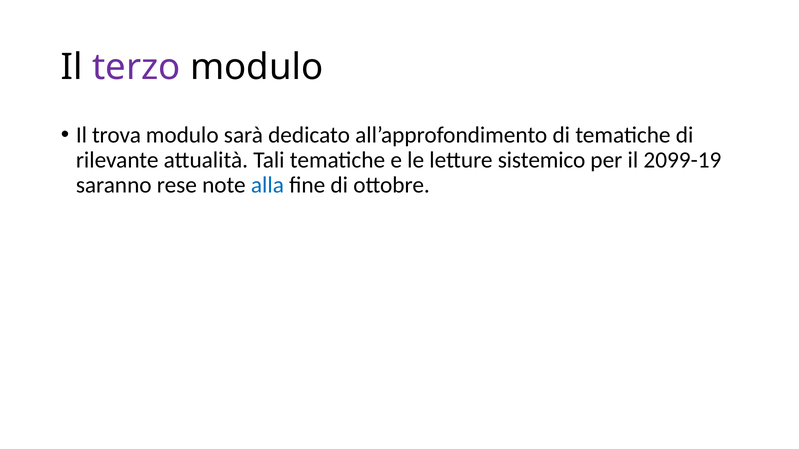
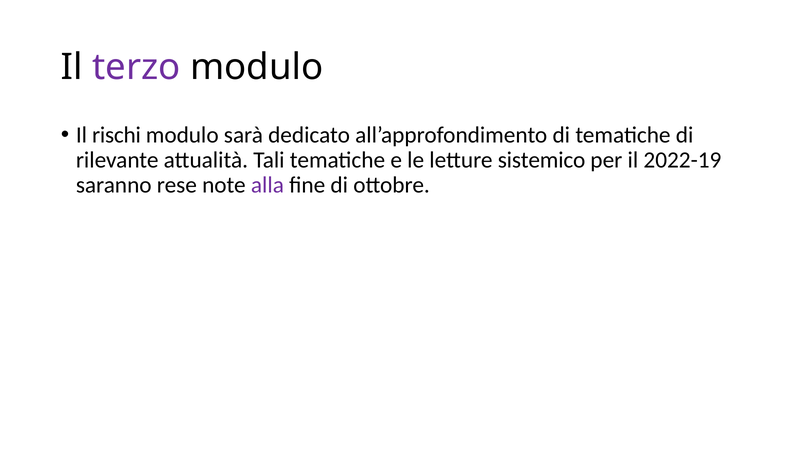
trova: trova -> rischi
2099-19: 2099-19 -> 2022-19
alla colour: blue -> purple
